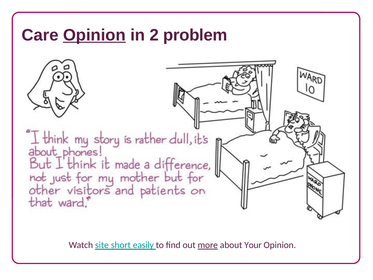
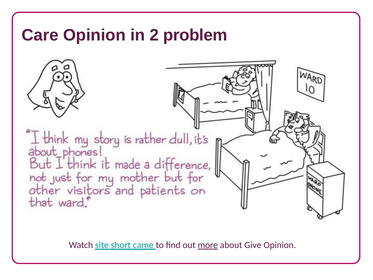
Opinion at (94, 35) underline: present -> none
easily: easily -> came
Your: Your -> Give
